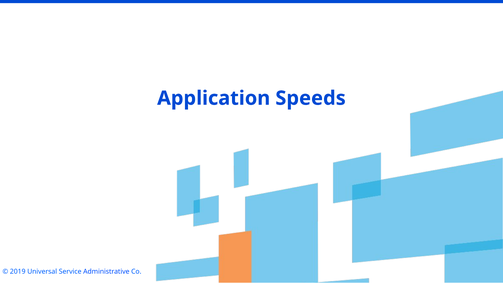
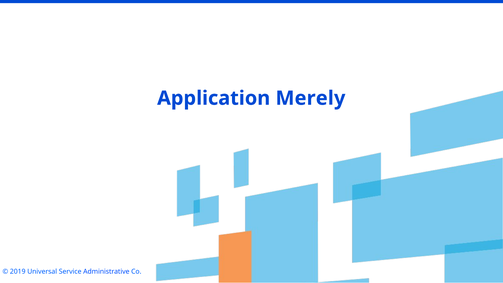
Speeds: Speeds -> Merely
